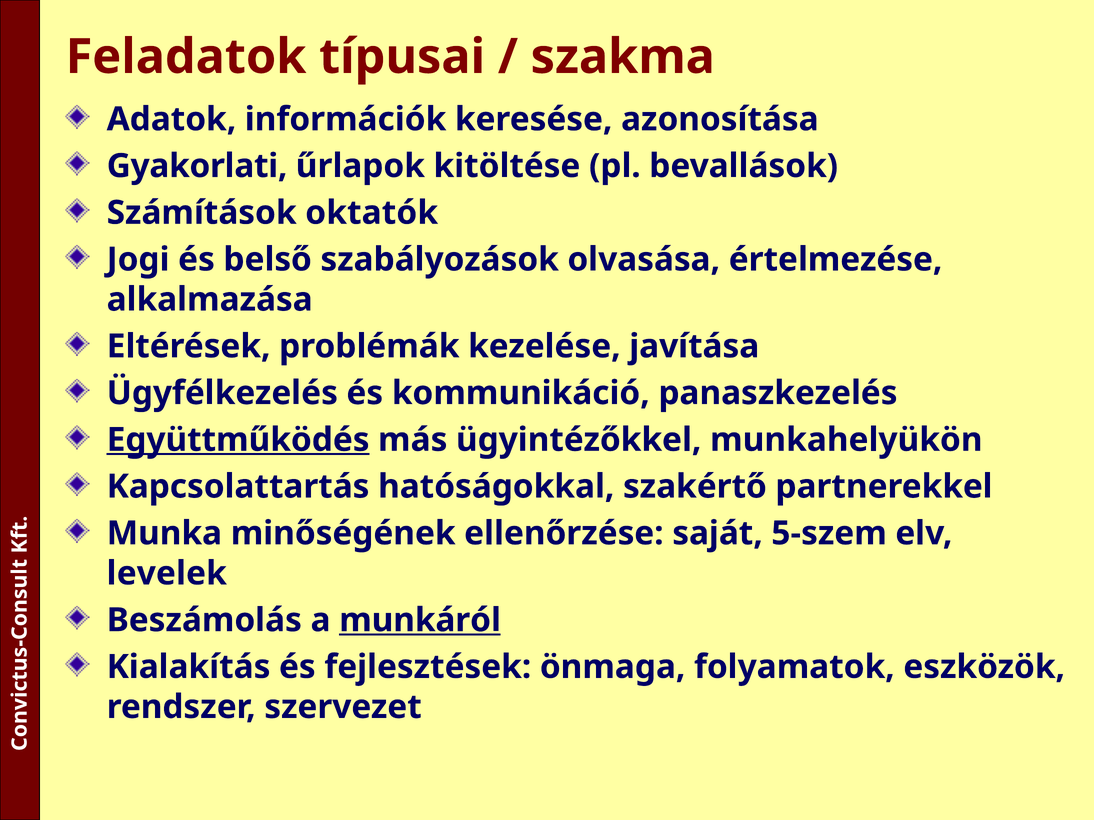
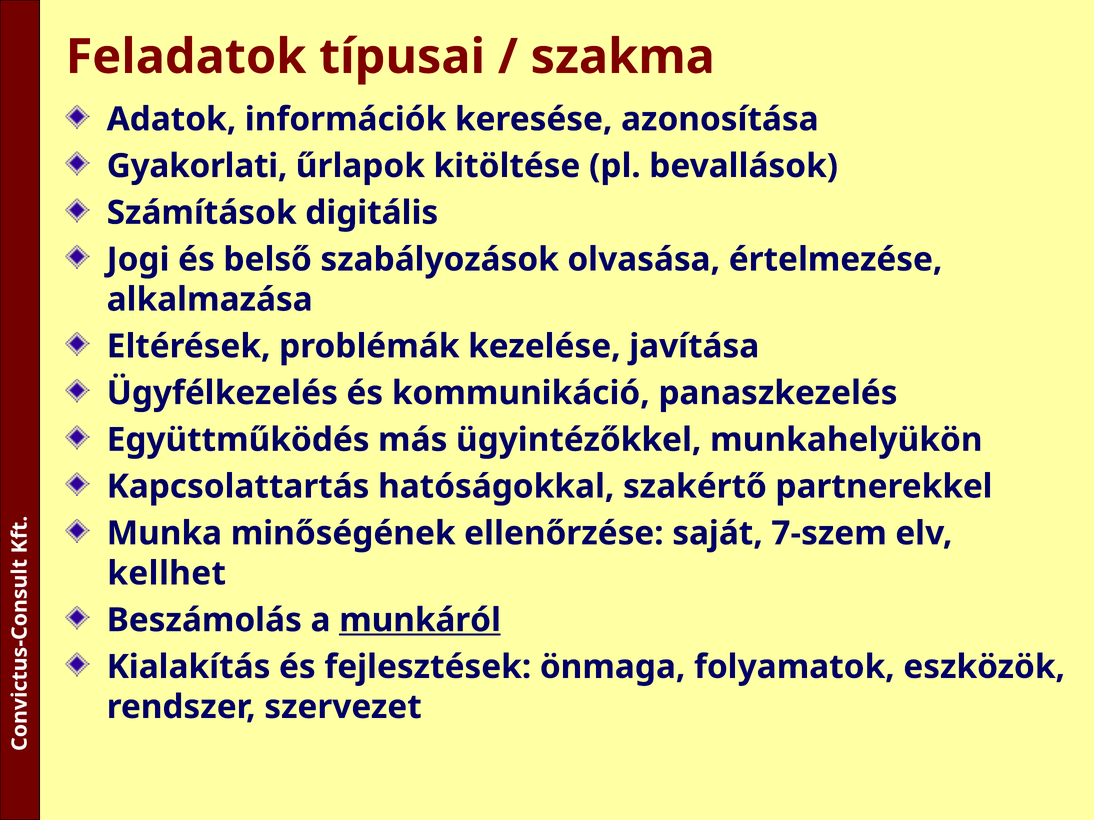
oktatók: oktatók -> digitális
Együttműködés underline: present -> none
5-szem: 5-szem -> 7-szem
levelek: levelek -> kellhet
